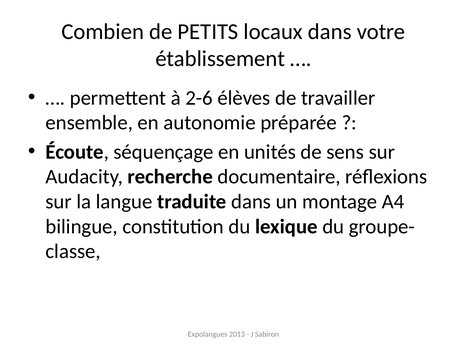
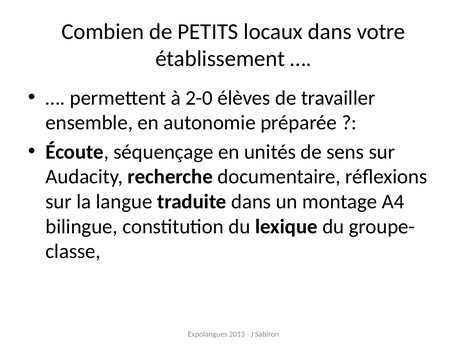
2-6: 2-6 -> 2-0
